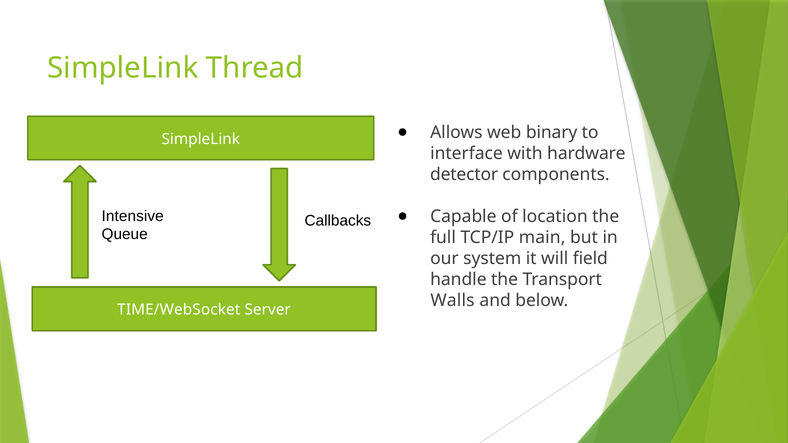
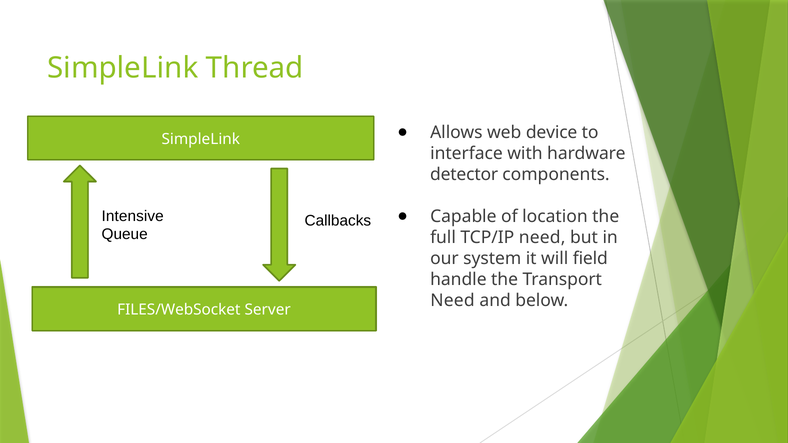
binary: binary -> device
TCP/IP main: main -> need
Walls at (453, 301): Walls -> Need
TIME/WebSocket: TIME/WebSocket -> FILES/WebSocket
